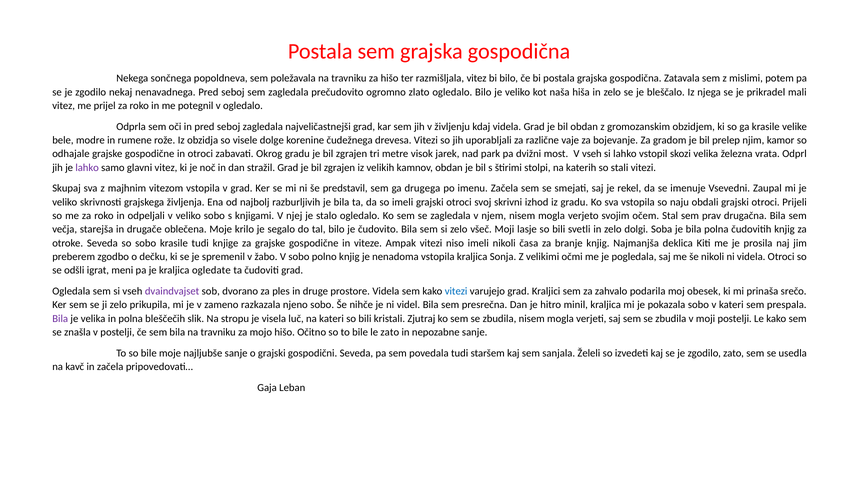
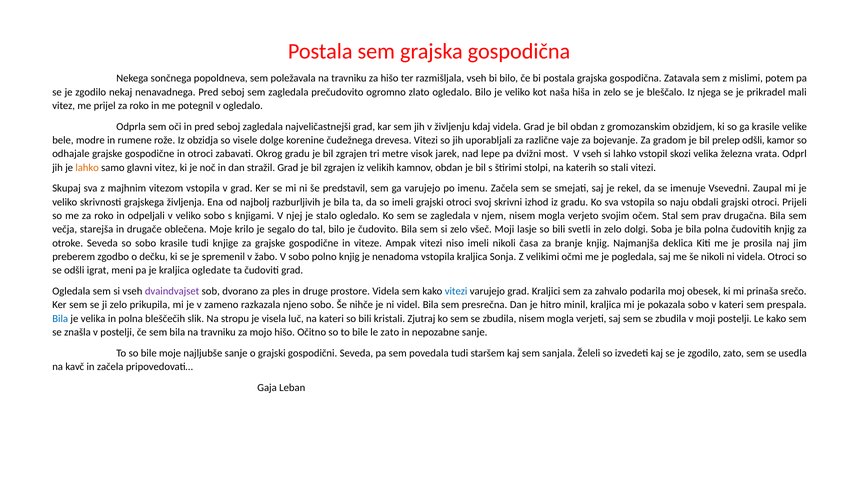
razmišljala vitez: vitez -> vseh
prelep njim: njim -> odšli
park: park -> lepe
lahko at (87, 168) colour: purple -> orange
ga drugega: drugega -> varujejo
Bila at (60, 319) colour: purple -> blue
